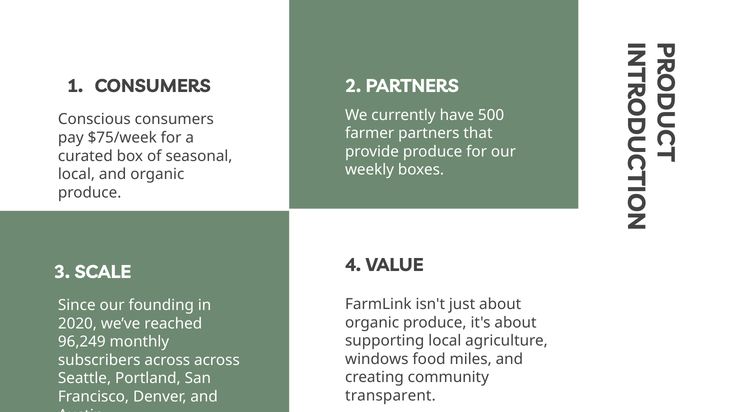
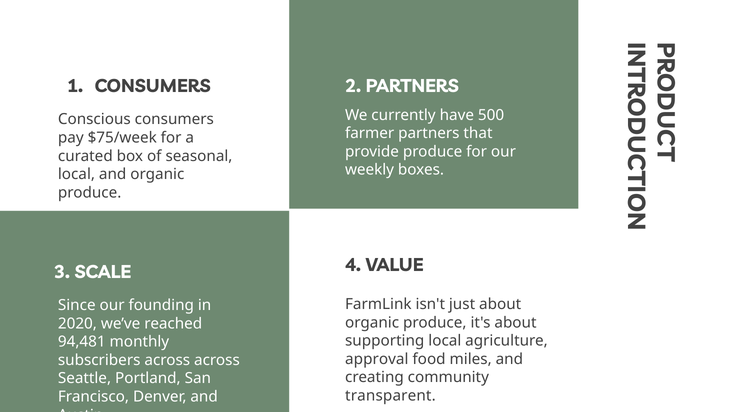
96,249: 96,249 -> 94,481
windows: windows -> approval
